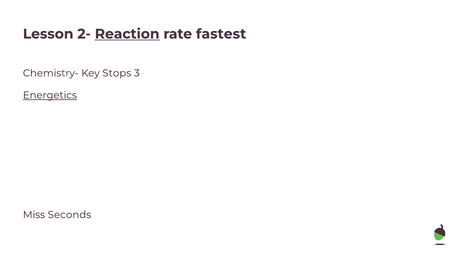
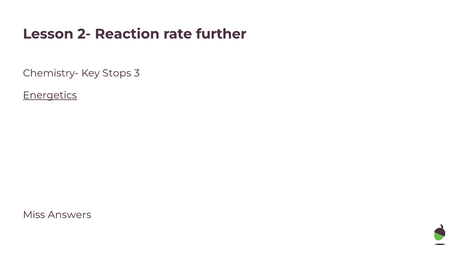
Reaction underline: present -> none
fastest: fastest -> further
Seconds: Seconds -> Answers
